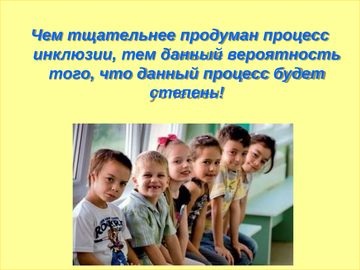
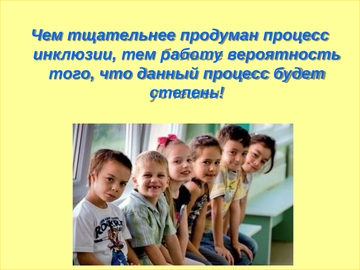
тем данный: данный -> работу
